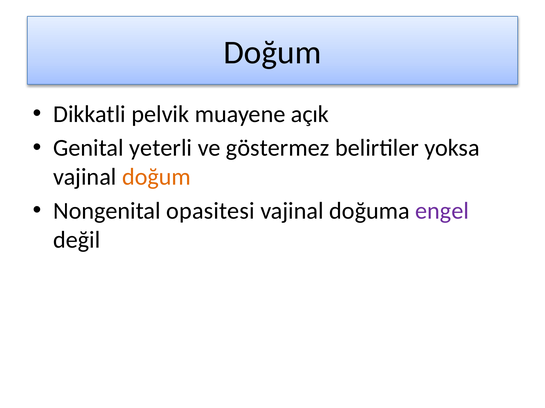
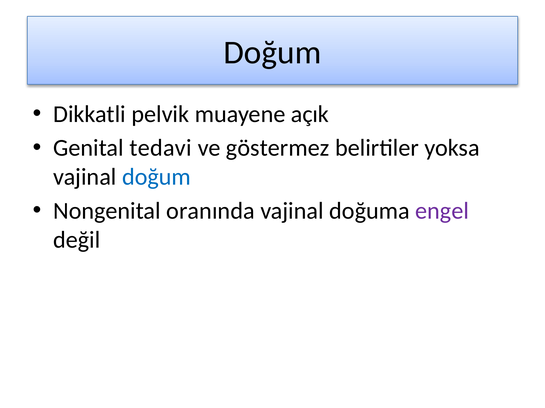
yeterli: yeterli -> tedavi
doğum at (156, 177) colour: orange -> blue
opasitesi: opasitesi -> oranında
